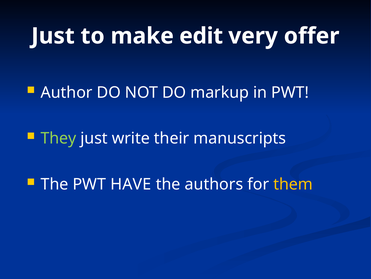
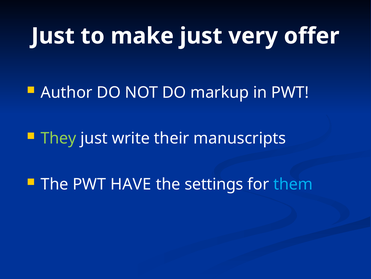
make edit: edit -> just
authors: authors -> settings
them colour: yellow -> light blue
